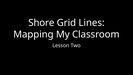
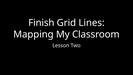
Shore: Shore -> Finish
